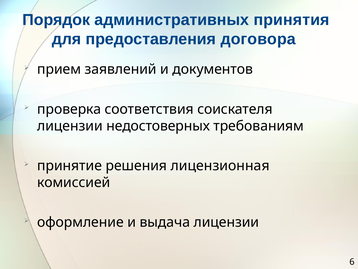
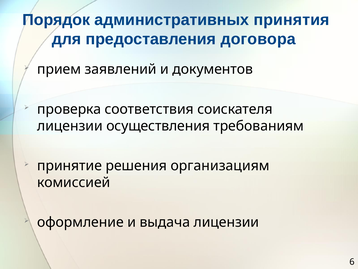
недостоверных: недостоверных -> осуществления
лицензионная: лицензионная -> организациям
